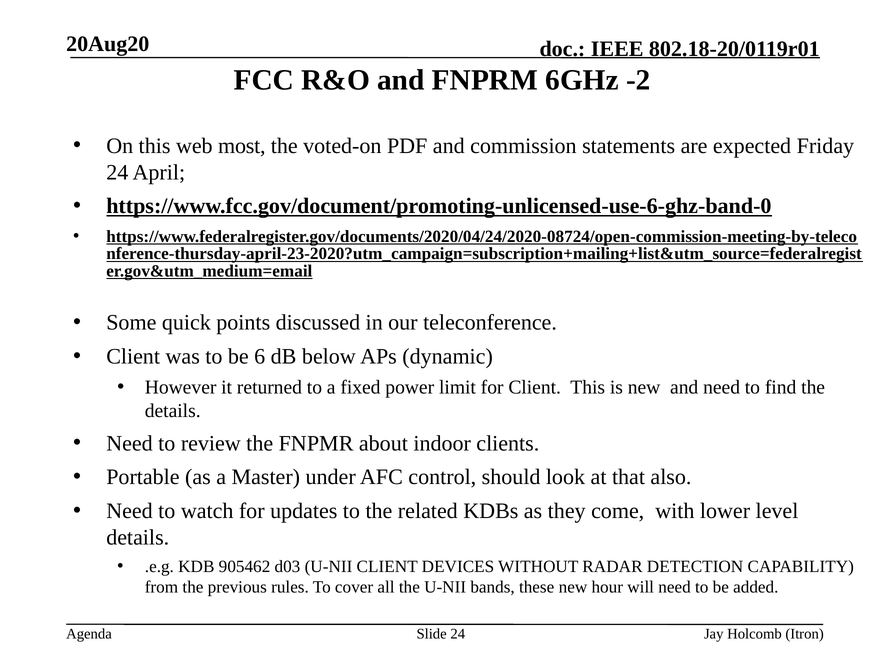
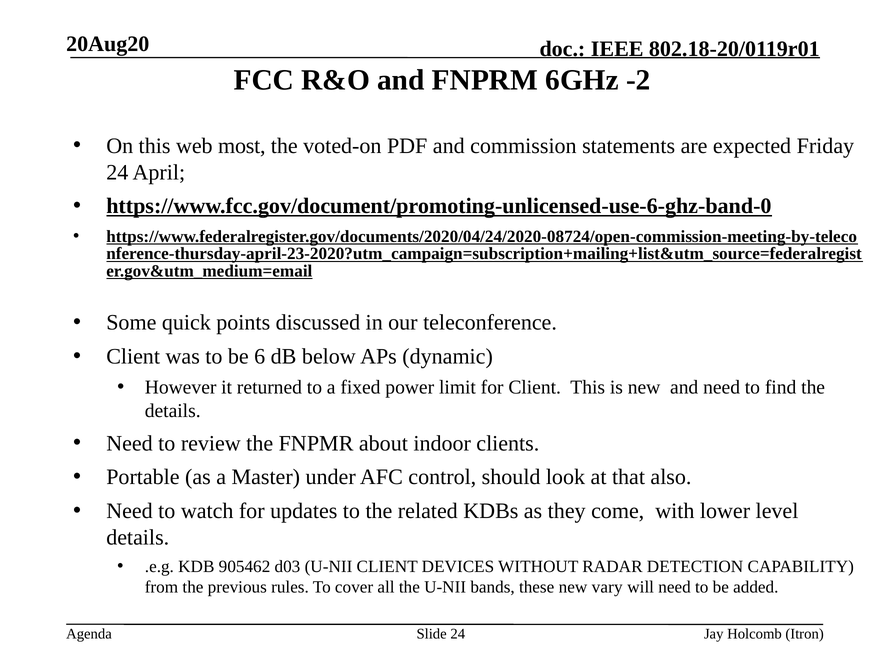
hour: hour -> vary
